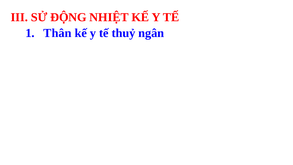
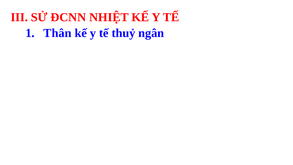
ĐỘNG: ĐỘNG -> ĐCNN
